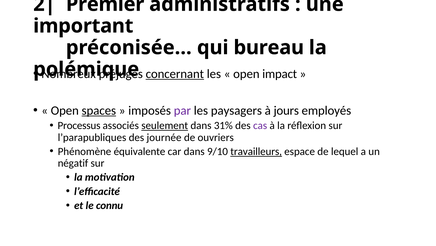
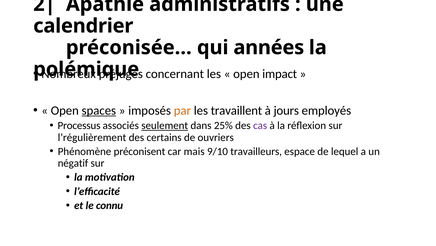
Premier: Premier -> Apathie
important: important -> calendrier
bureau: bureau -> années
concernant underline: present -> none
par colour: purple -> orange
paysagers: paysagers -> travaillent
31%: 31% -> 25%
l’parapubliques: l’parapubliques -> l’régulièrement
journée: journée -> certains
équivalente: équivalente -> préconisent
car dans: dans -> mais
travailleurs underline: present -> none
